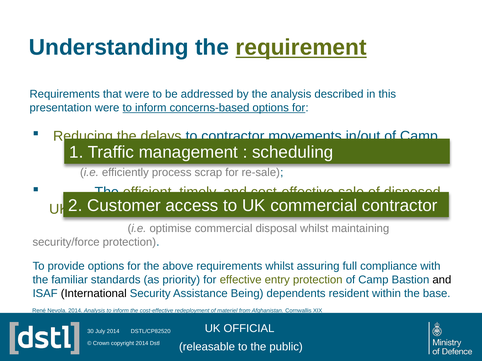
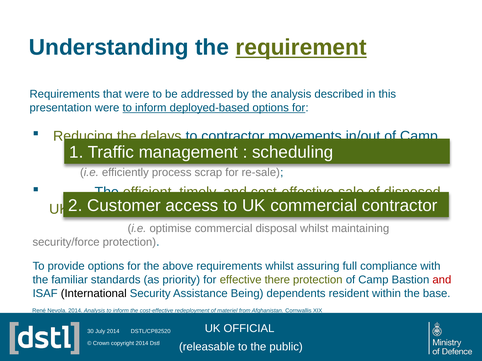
concerns-based: concerns-based -> deployed-based
entry: entry -> there
and at (442, 280) colour: black -> red
